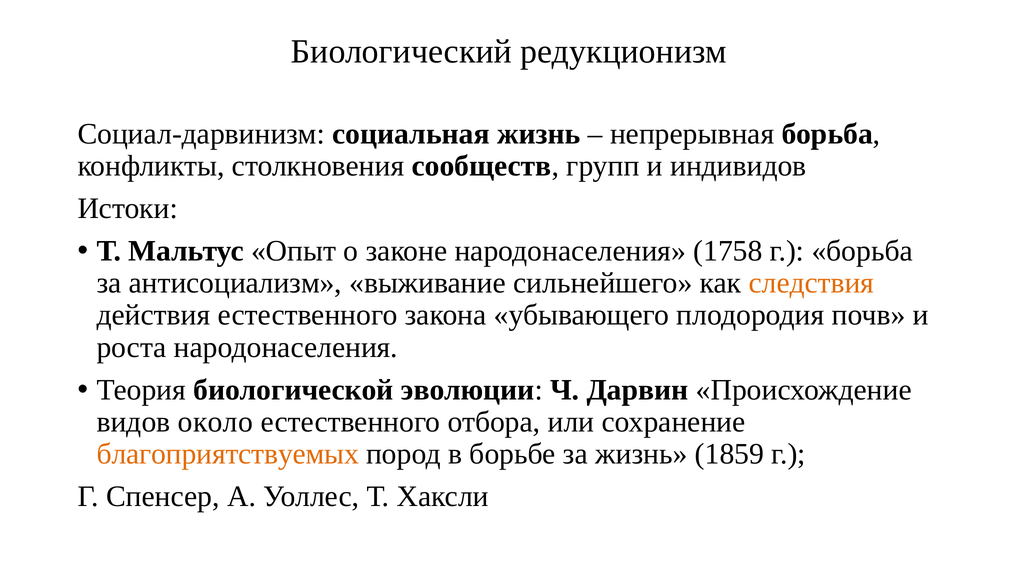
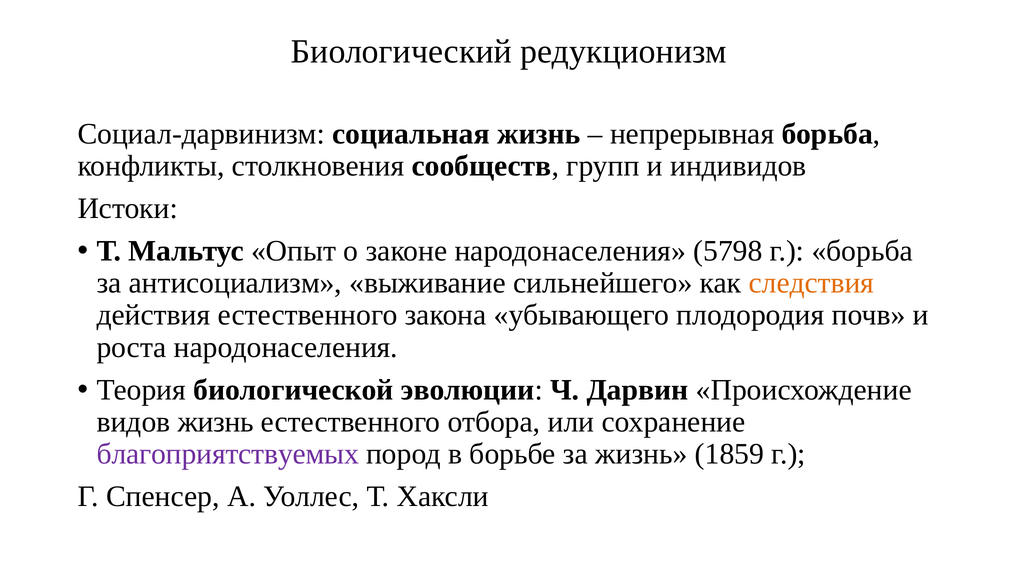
1758: 1758 -> 5798
видов около: около -> жизнь
благоприятствуемых colour: orange -> purple
